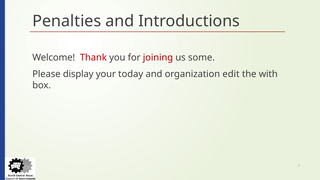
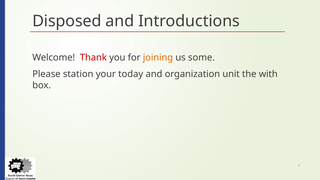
Penalties: Penalties -> Disposed
joining colour: red -> orange
display: display -> station
edit: edit -> unit
